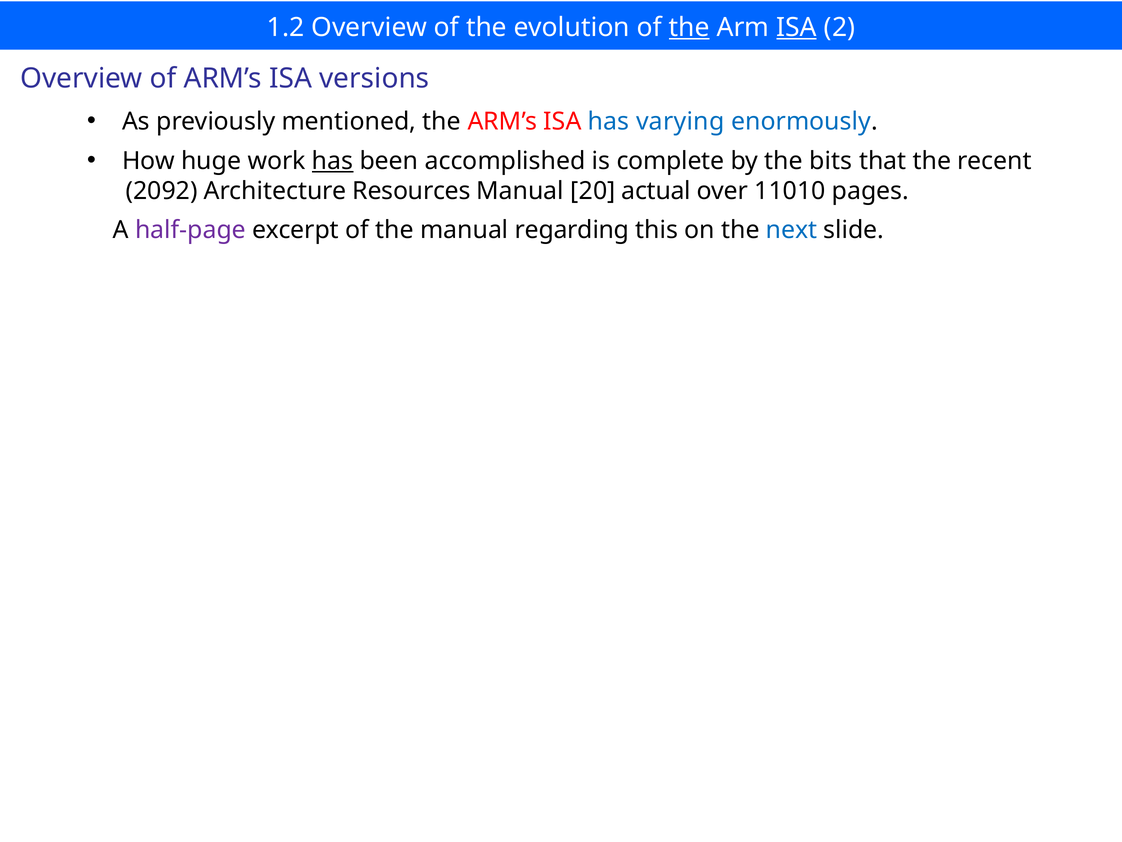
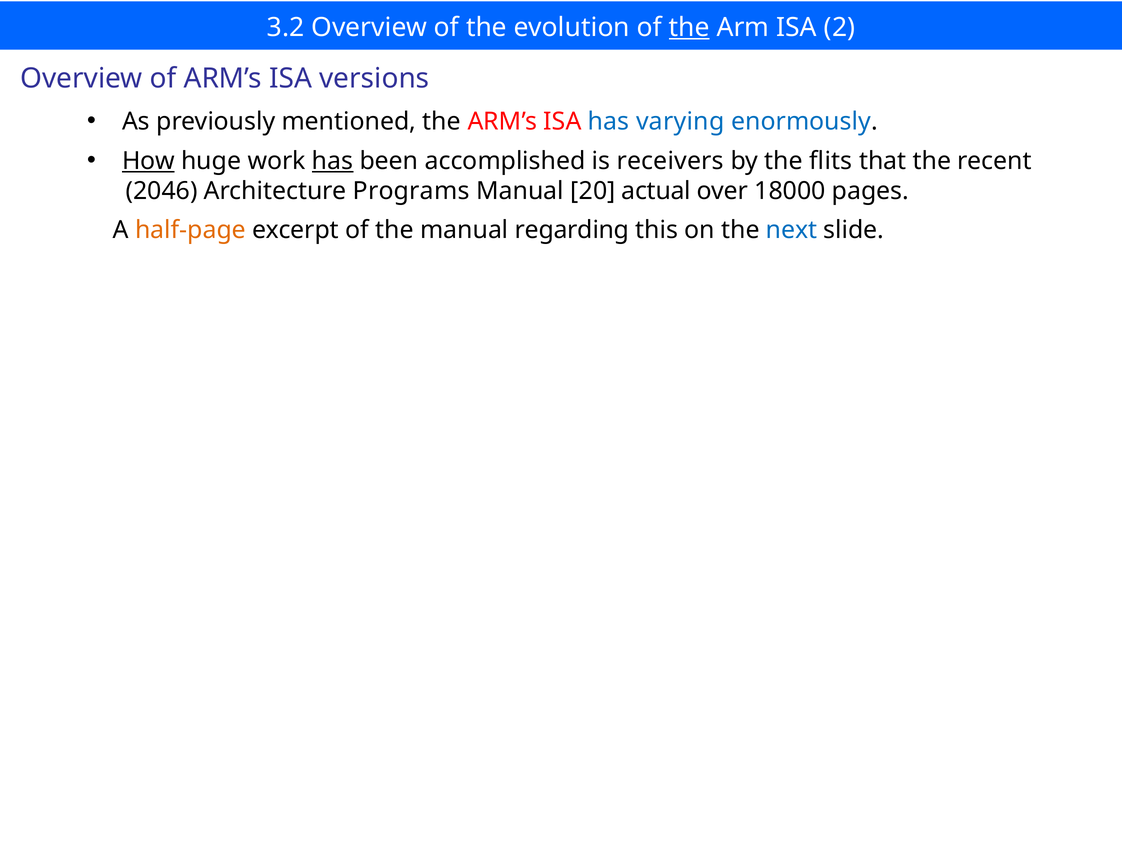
1.2: 1.2 -> 3.2
ISA at (796, 27) underline: present -> none
How underline: none -> present
complete: complete -> receivers
bits: bits -> flits
2092: 2092 -> 2046
Resources: Resources -> Programs
11010: 11010 -> 18000
half-page colour: purple -> orange
